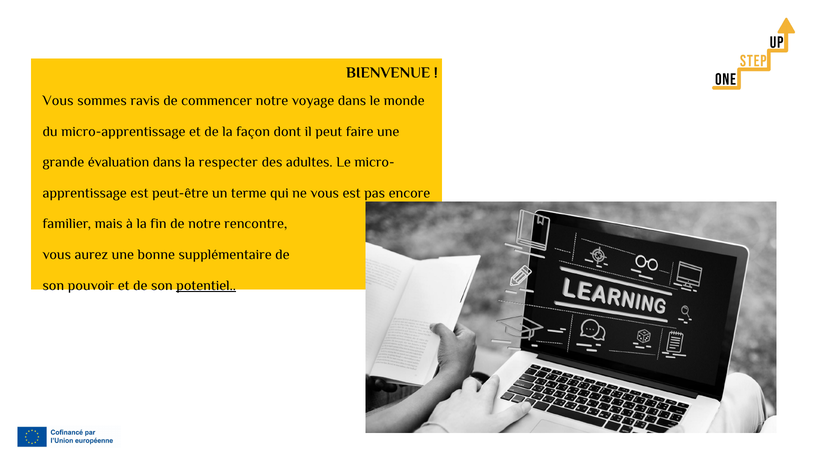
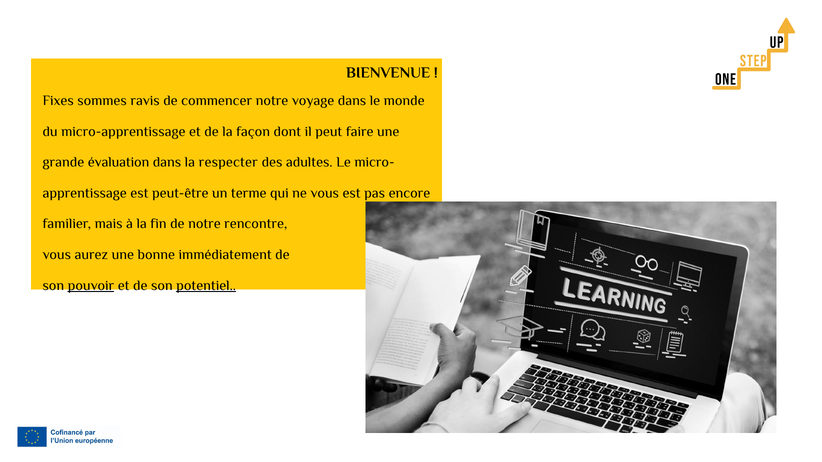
Vous at (58, 101): Vous -> Fixes
supplémentaire: supplémentaire -> immédiatement
pouvoir underline: none -> present
